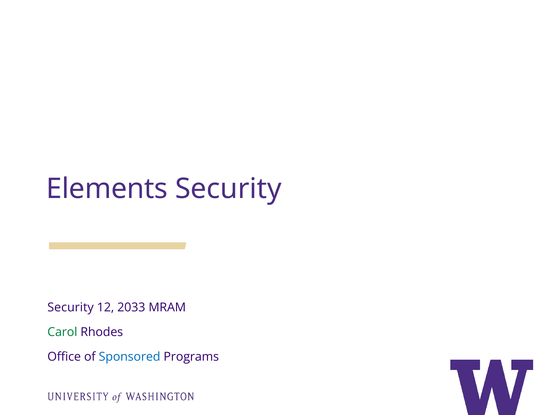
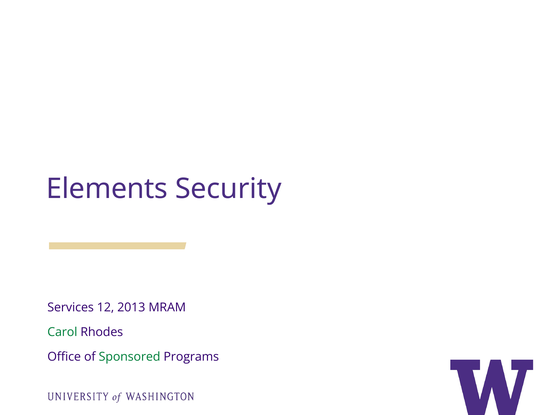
Security at (71, 307): Security -> Services
2033: 2033 -> 2013
Sponsored colour: blue -> green
